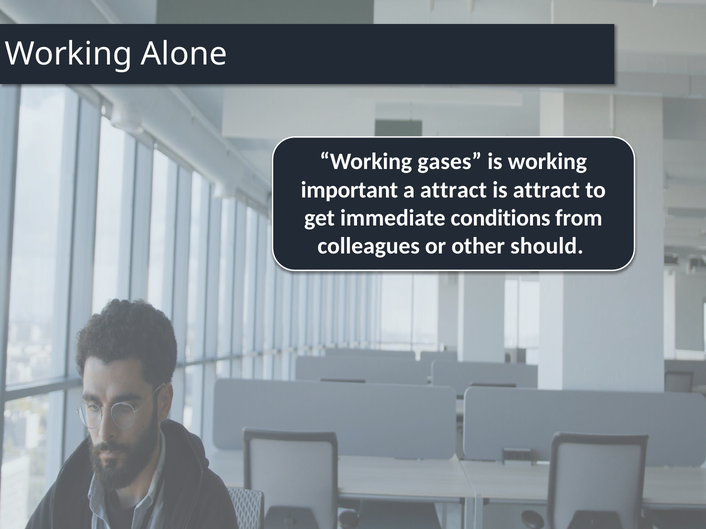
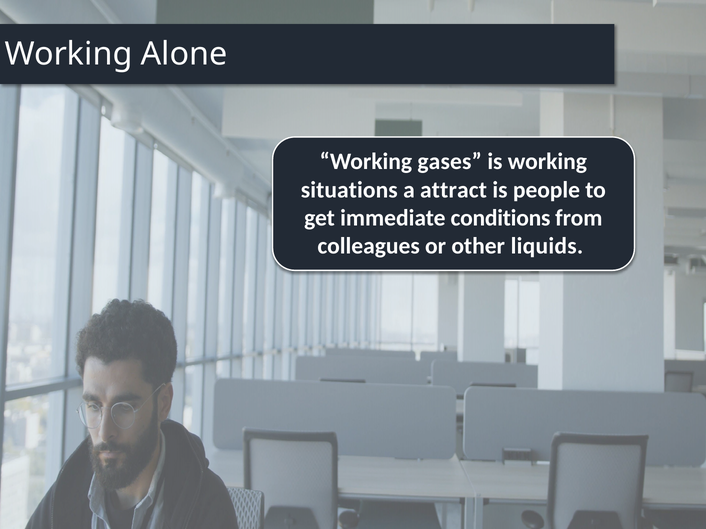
important: important -> situations
is attract: attract -> people
should: should -> liquids
